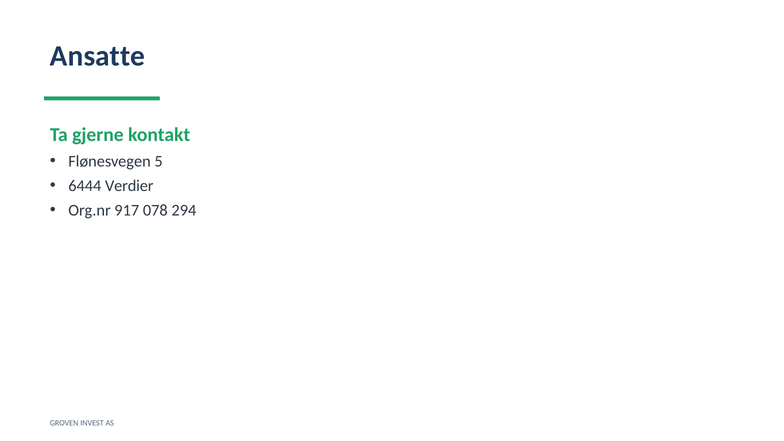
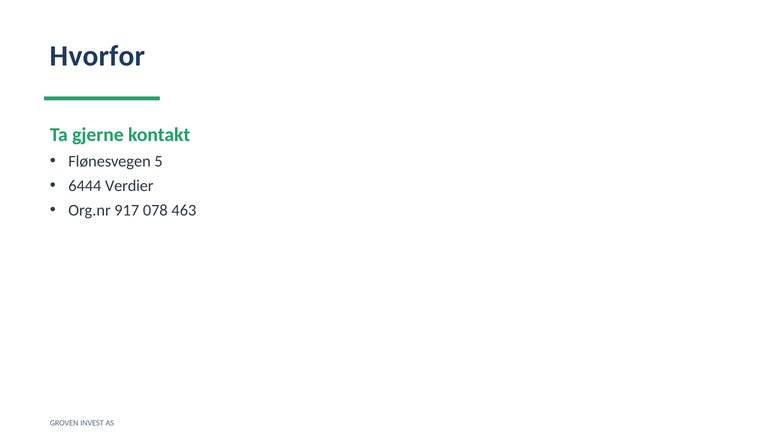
Ansatte: Ansatte -> Hvorfor
294: 294 -> 463
